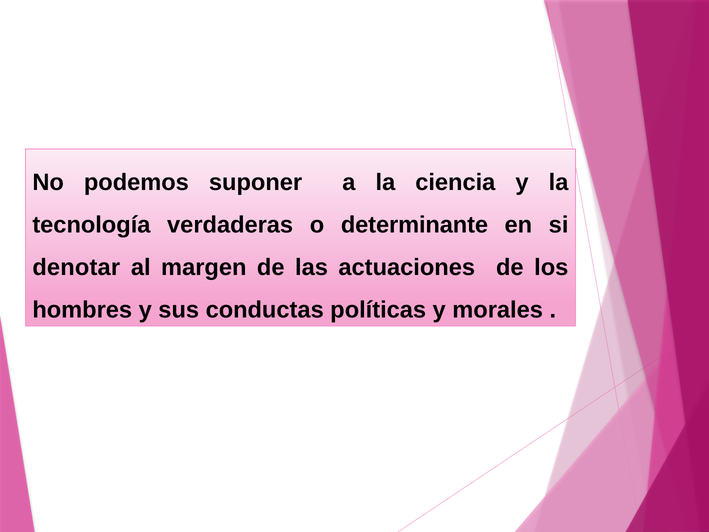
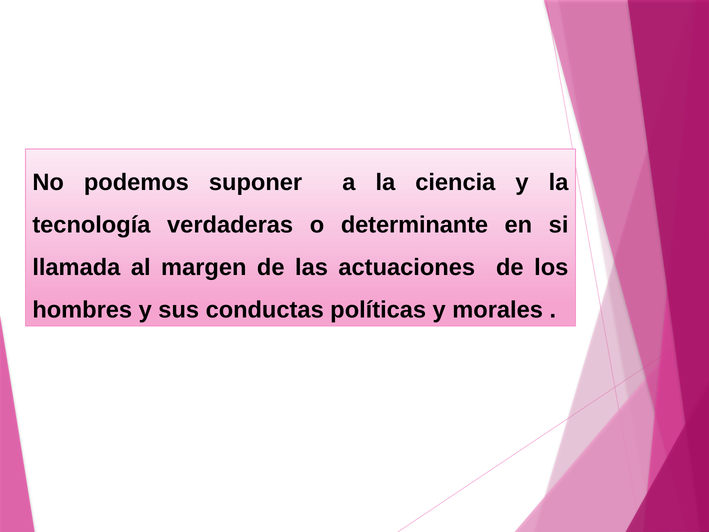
denotar: denotar -> llamada
